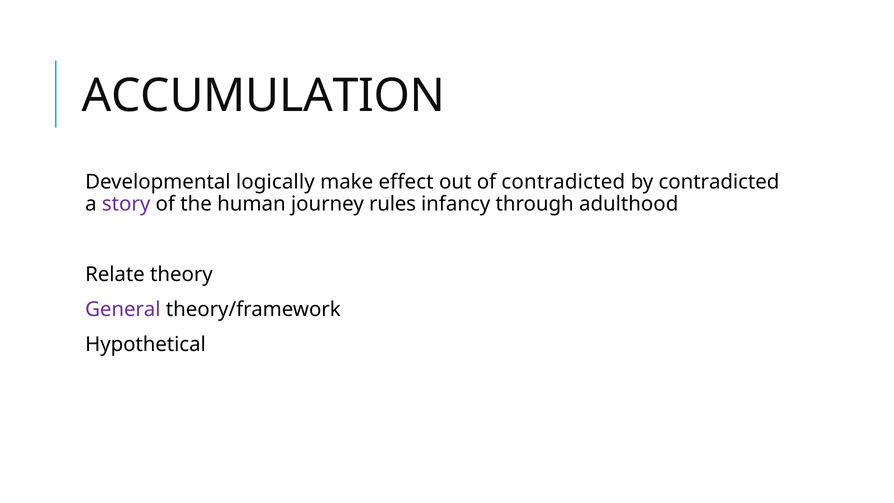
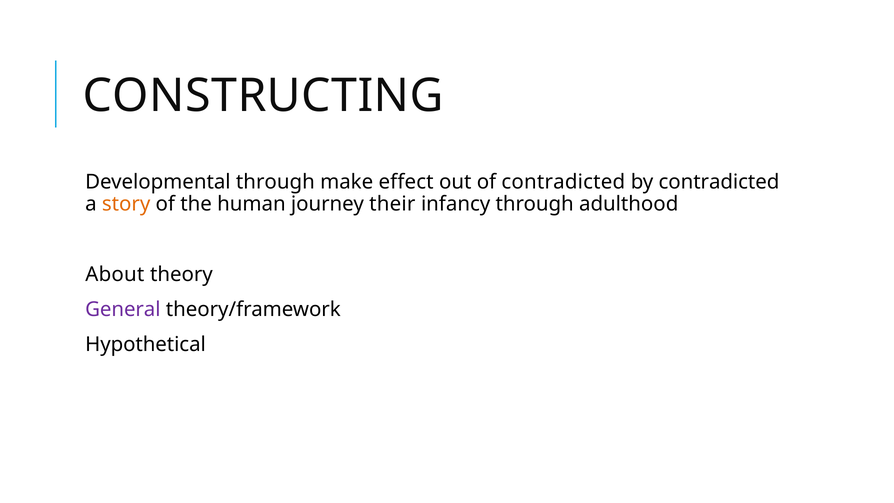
ACCUMULATION: ACCUMULATION -> CONSTRUCTING
Developmental logically: logically -> through
story colour: purple -> orange
rules: rules -> their
Relate: Relate -> About
